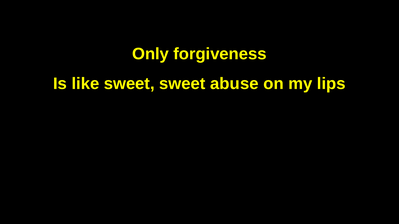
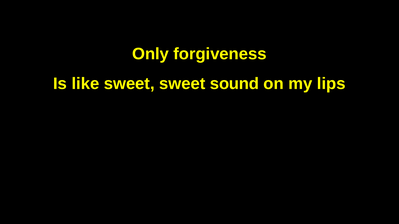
abuse: abuse -> sound
